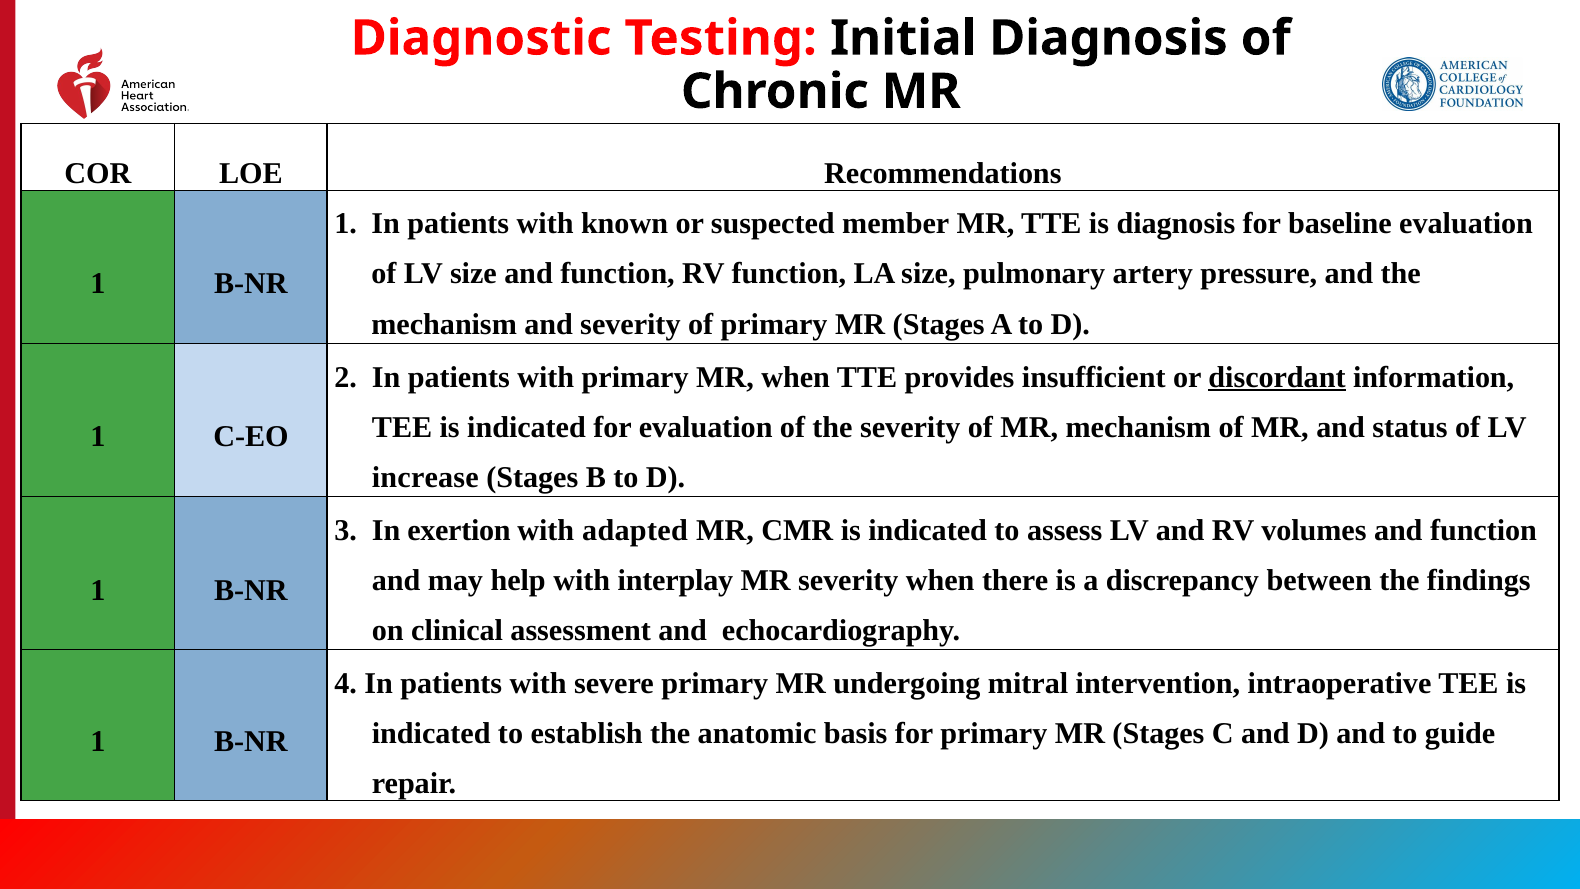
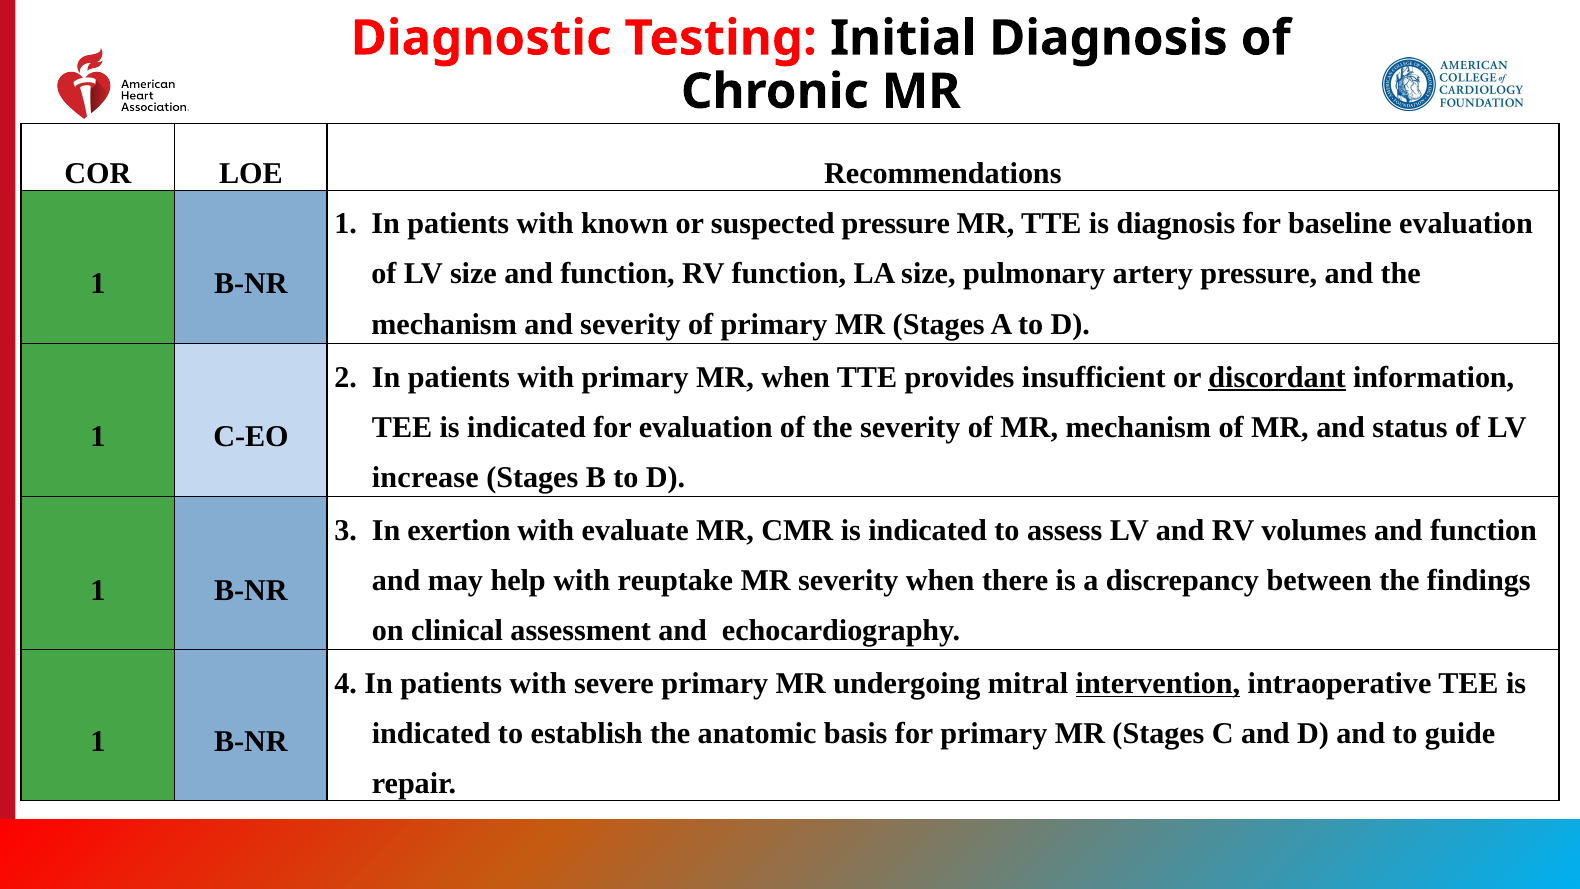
suspected member: member -> pressure
adapted: adapted -> evaluate
interplay: interplay -> reuptake
intervention underline: none -> present
